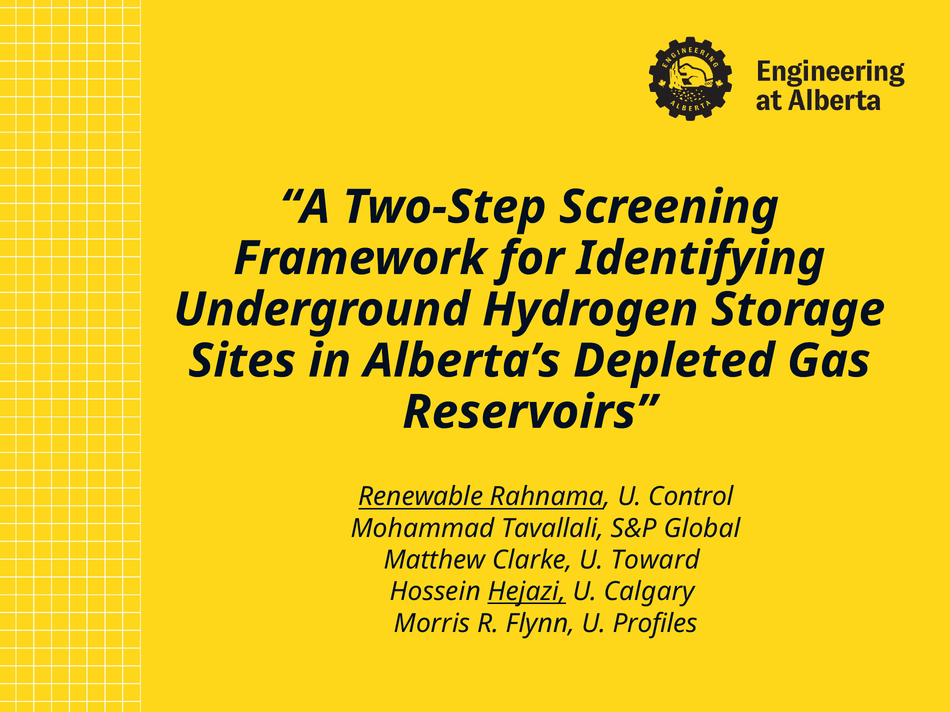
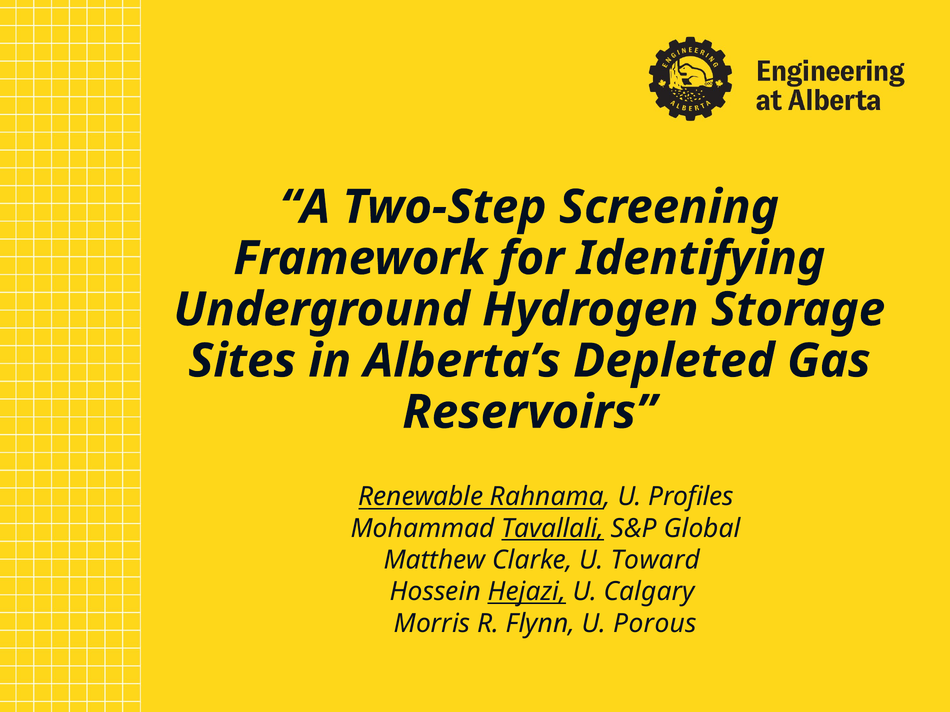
Control: Control -> Profiles
Tavallali underline: none -> present
Profiles: Profiles -> Porous
